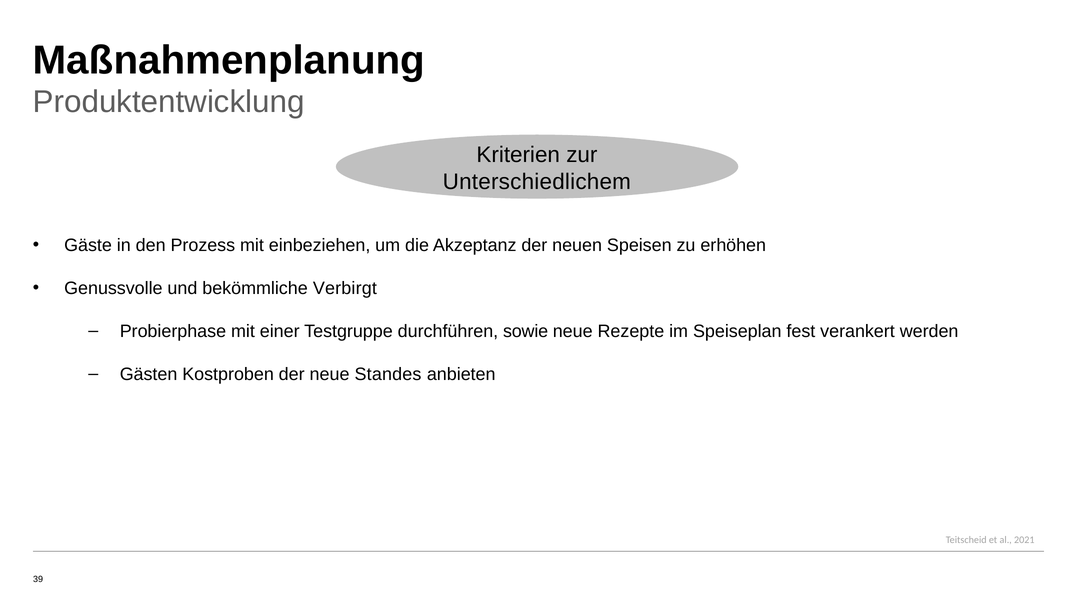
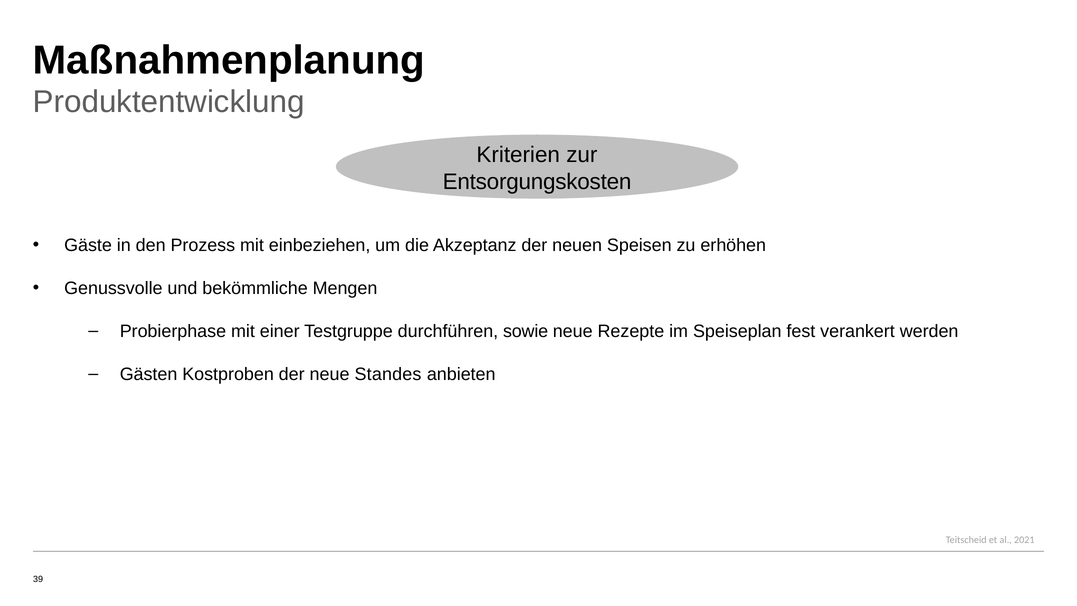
Unterschiedlichem: Unterschiedlichem -> Entsorgungskosten
Verbirgt: Verbirgt -> Mengen
